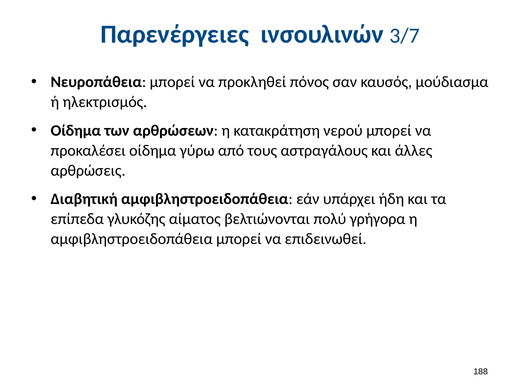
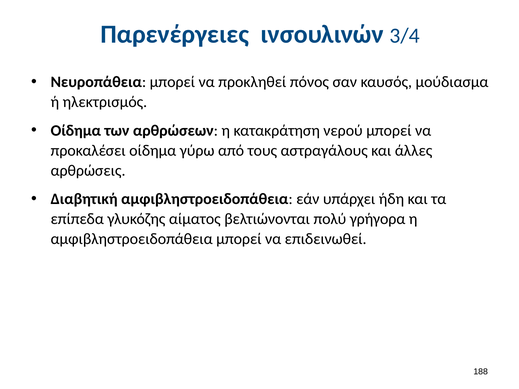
3/7: 3/7 -> 3/4
